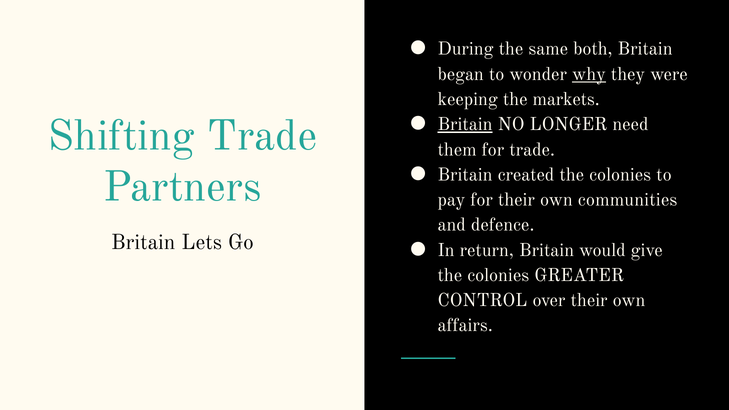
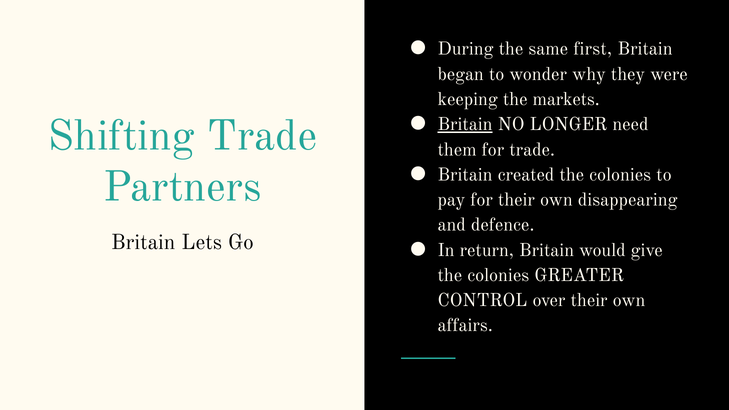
both: both -> first
why underline: present -> none
communities: communities -> disappearing
